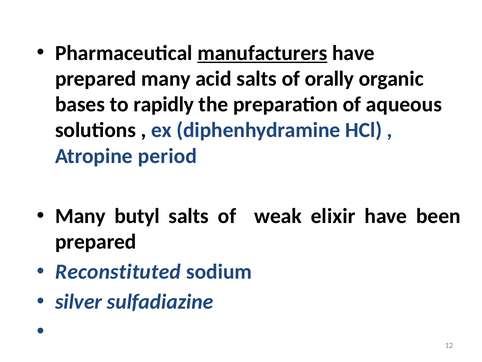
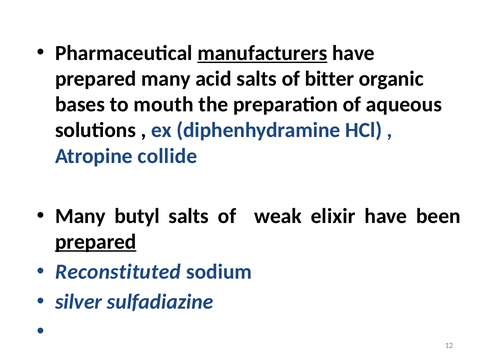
orally: orally -> bitter
rapidly: rapidly -> mouth
period: period -> collide
prepared at (96, 241) underline: none -> present
